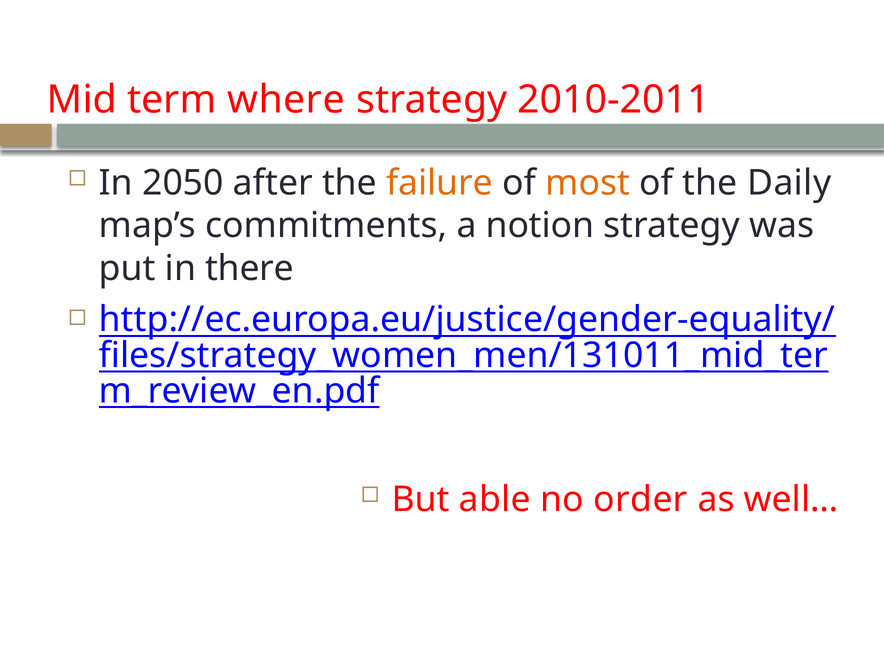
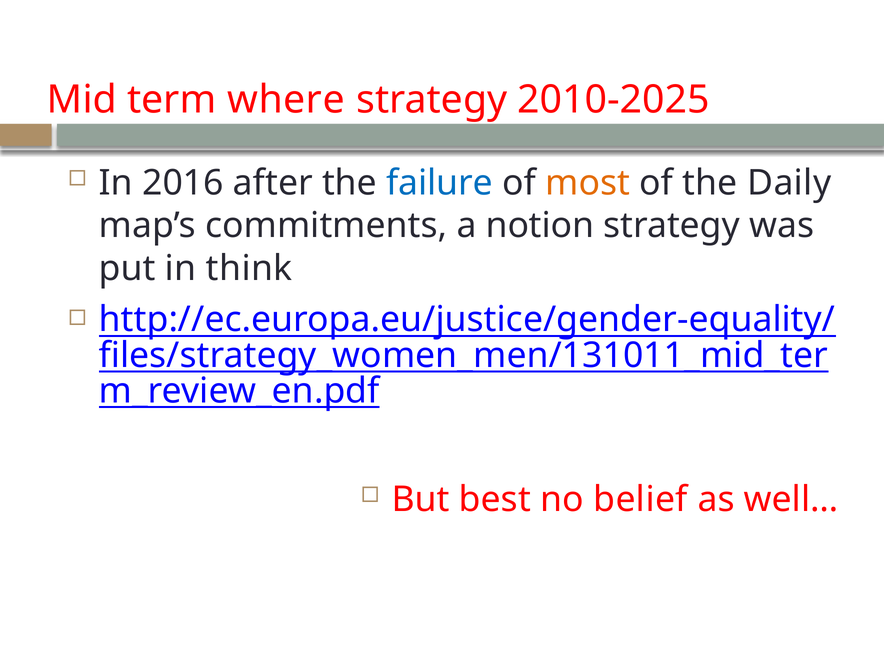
2010-2011: 2010-2011 -> 2010-2025
2050: 2050 -> 2016
failure colour: orange -> blue
there: there -> think
able: able -> best
order: order -> belief
